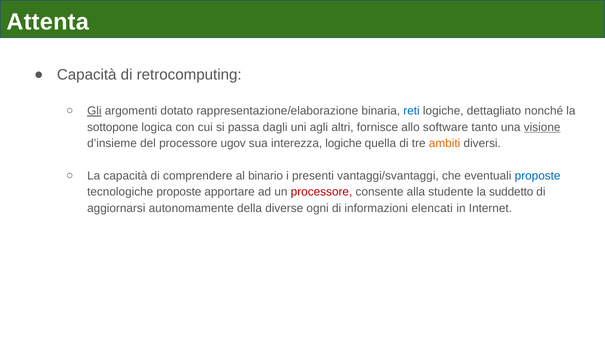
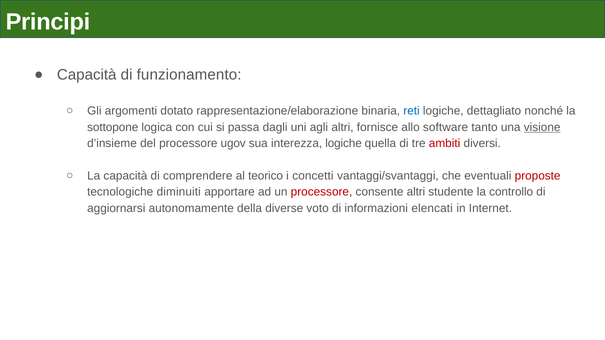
Attenta: Attenta -> Principi
retrocomputing: retrocomputing -> funzionamento
Gli underline: present -> none
ambiti colour: orange -> red
binario: binario -> teorico
presenti: presenti -> concetti
proposte at (538, 176) colour: blue -> red
tecnologiche proposte: proposte -> diminuiti
consente alla: alla -> altri
suddetto: suddetto -> controllo
ogni: ogni -> voto
